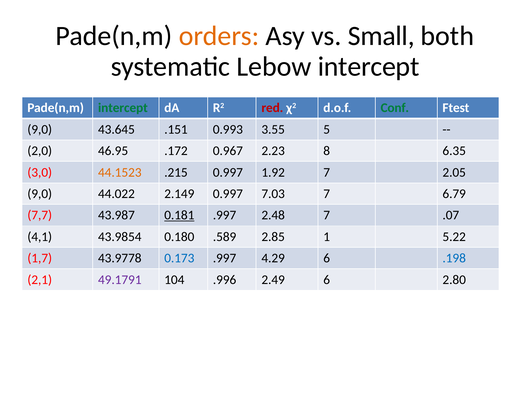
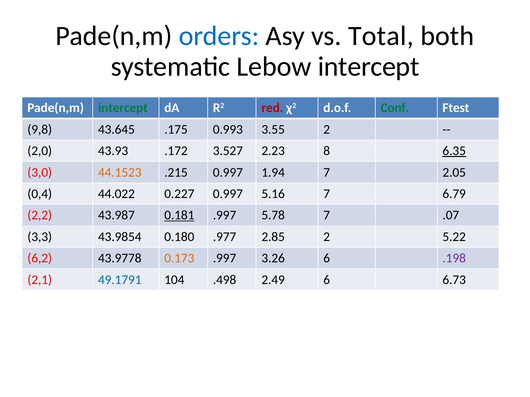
orders colour: orange -> blue
Small: Small -> Total
9,0 at (40, 130): 9,0 -> 9,8
.151: .151 -> .175
3.55 5: 5 -> 2
46.95: 46.95 -> 43.93
0.967: 0.967 -> 3.527
6.35 underline: none -> present
1.92: 1.92 -> 1.94
9,0 at (40, 194): 9,0 -> 0,4
2.149: 2.149 -> 0.227
7.03: 7.03 -> 5.16
7,7: 7,7 -> 2,2
2.48: 2.48 -> 5.78
4,1: 4,1 -> 3,3
.589: .589 -> .977
2.85 1: 1 -> 2
1,7: 1,7 -> 6,2
0.173 colour: blue -> orange
4.29: 4.29 -> 3.26
.198 colour: blue -> purple
49.1791 colour: purple -> blue
.996: .996 -> .498
2.80: 2.80 -> 6.73
